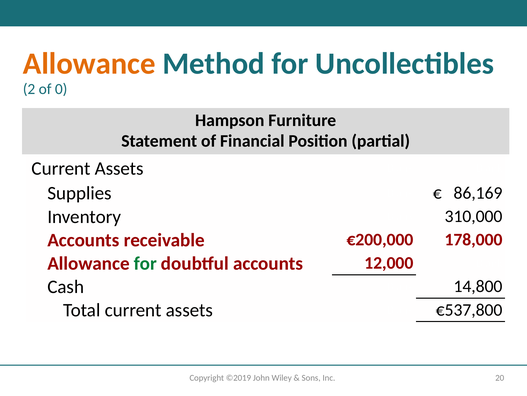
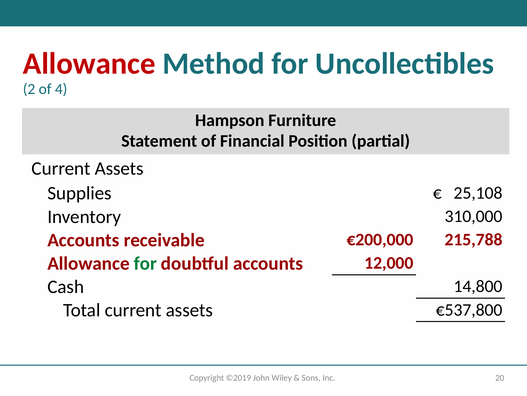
Allowance at (89, 63) colour: orange -> red
0: 0 -> 4
86,169: 86,169 -> 25,108
178,000: 178,000 -> 215,788
